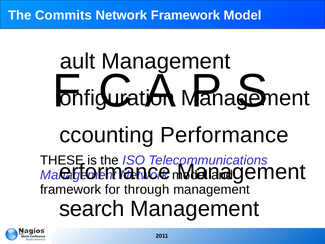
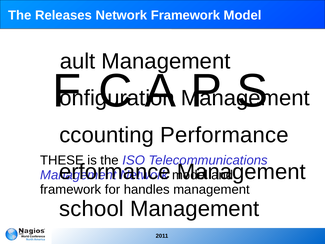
Commits: Commits -> Releases
through: through -> handles
search: search -> school
